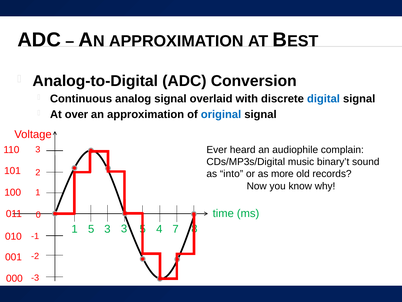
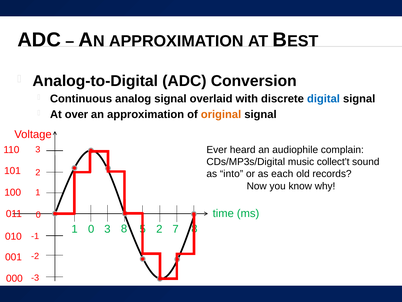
original colour: blue -> orange
binary’t: binary’t -> collect’t
more: more -> each
5 at (91, 229): 5 -> 0
3 3: 3 -> 8
4 at (159, 229): 4 -> 2
